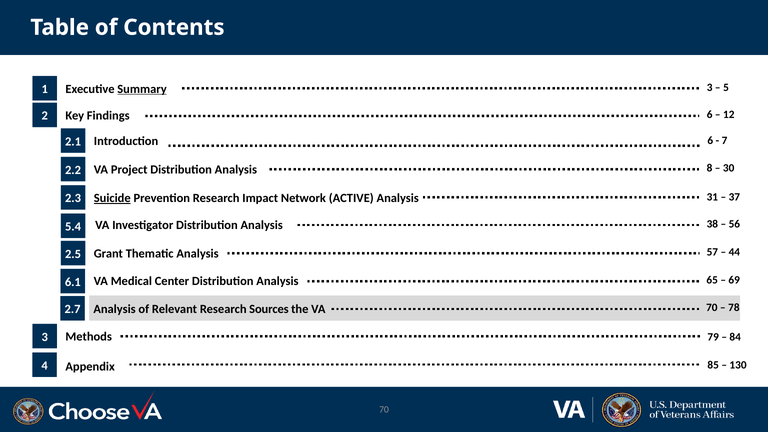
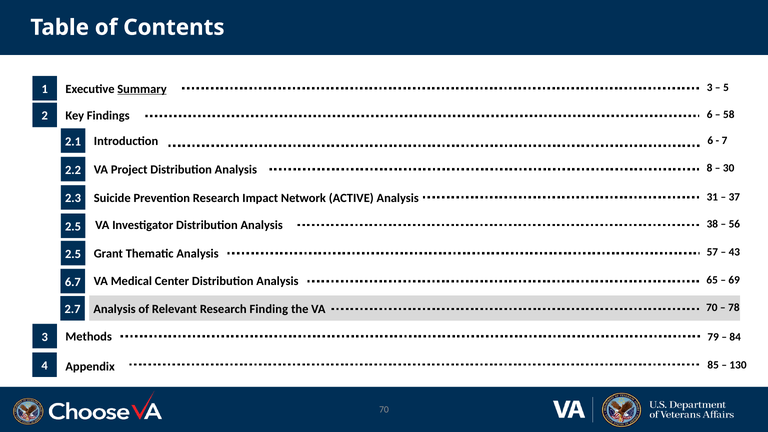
12: 12 -> 58
Suicide underline: present -> none
5.4 at (73, 227): 5.4 -> 2.5
44: 44 -> 43
6.1: 6.1 -> 6.7
Sources: Sources -> Finding
